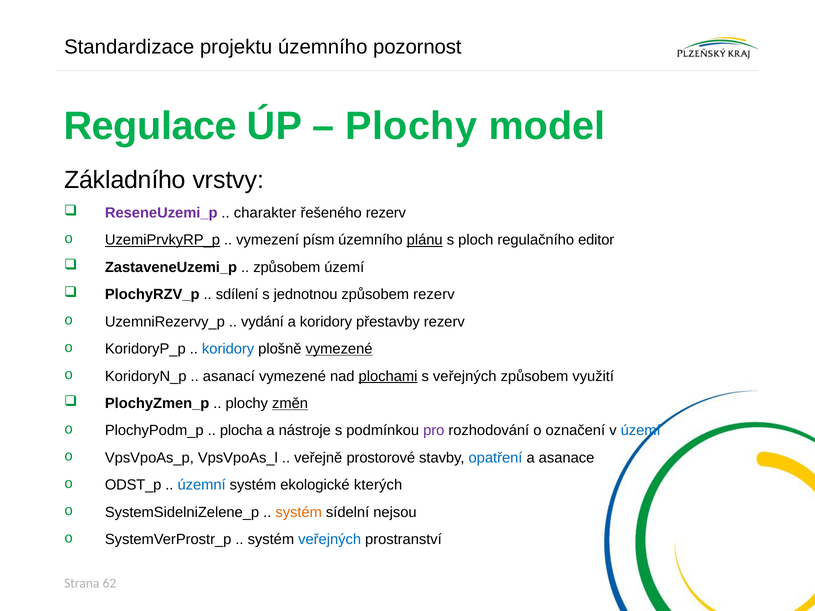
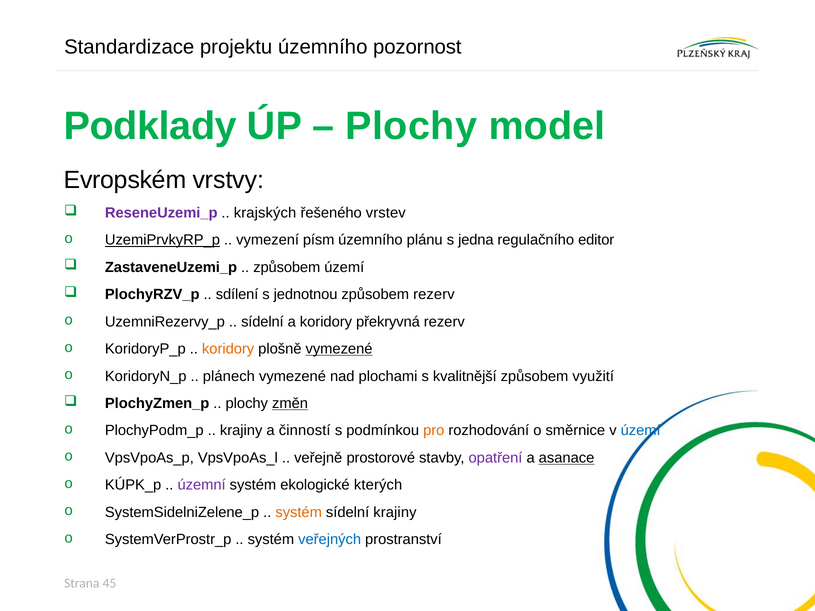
Regulace: Regulace -> Podklady
Základního: Základního -> Evropském
charakter: charakter -> krajských
řešeného rezerv: rezerv -> vrstev
plánu underline: present -> none
ploch: ploch -> jedna
vydání at (262, 322): vydání -> sídelní
přestavby: přestavby -> překryvná
koridory at (228, 349) colour: blue -> orange
asanací: asanací -> plánech
plochami underline: present -> none
s veřejných: veřejných -> kvalitnější
plocha at (241, 431): plocha -> krajiny
nástroje: nástroje -> činností
pro colour: purple -> orange
označení: označení -> směrnice
opatření colour: blue -> purple
asanace underline: none -> present
ODST_p: ODST_p -> KÚPK_p
územní colour: blue -> purple
sídelní nejsou: nejsou -> krajiny
62: 62 -> 45
